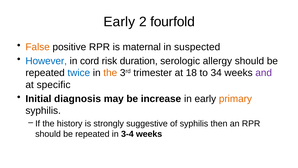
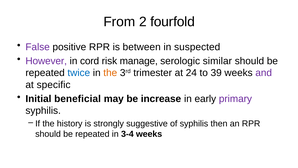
Early at (119, 22): Early -> From
False colour: orange -> purple
maternal: maternal -> between
However colour: blue -> purple
duration: duration -> manage
allergy: allergy -> similar
18: 18 -> 24
34: 34 -> 39
diagnosis: diagnosis -> beneficial
primary colour: orange -> purple
